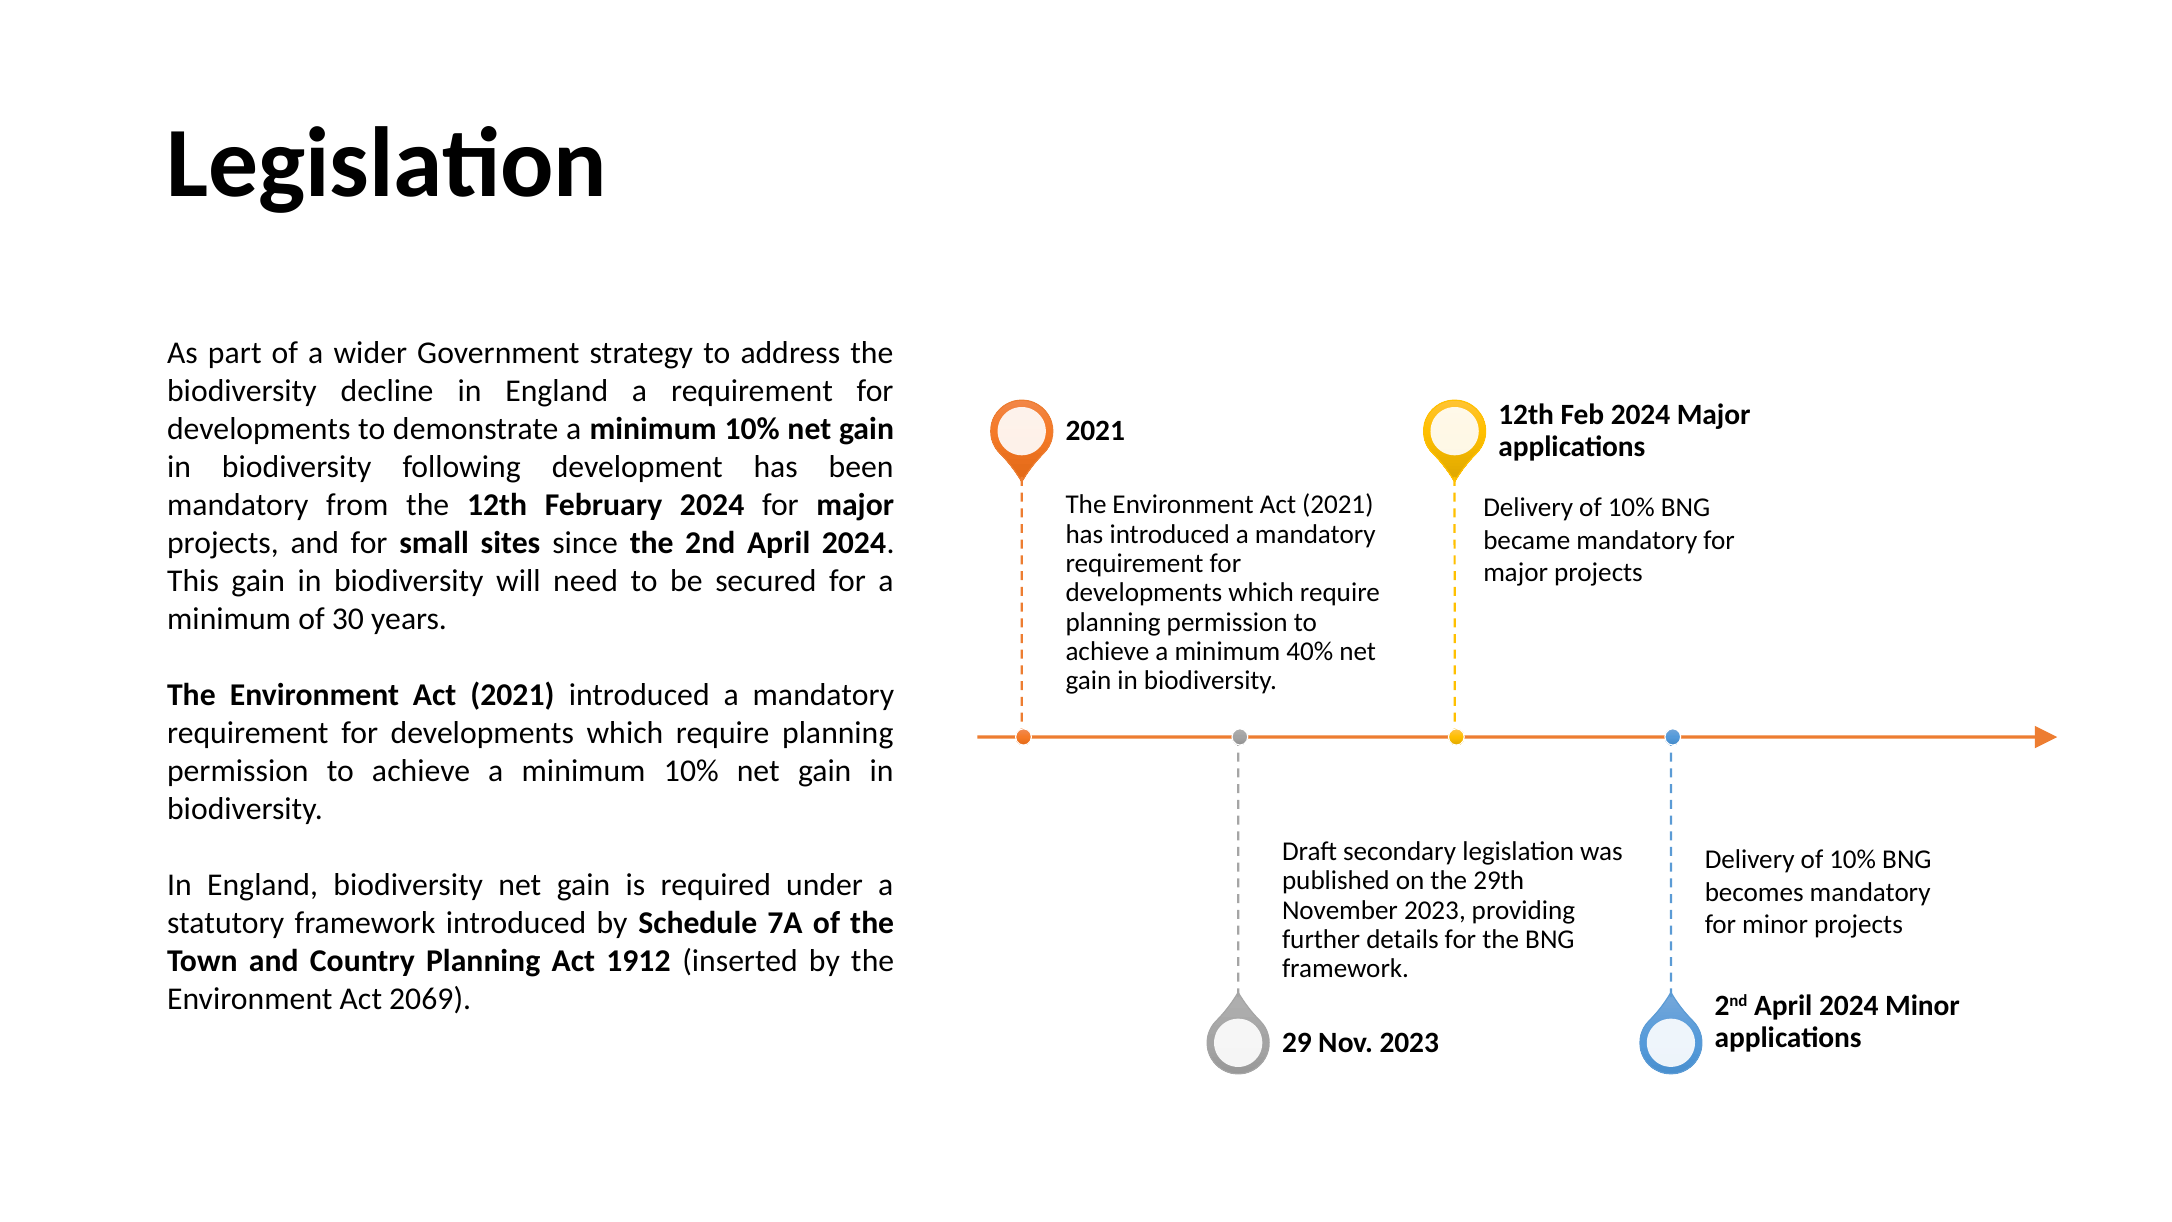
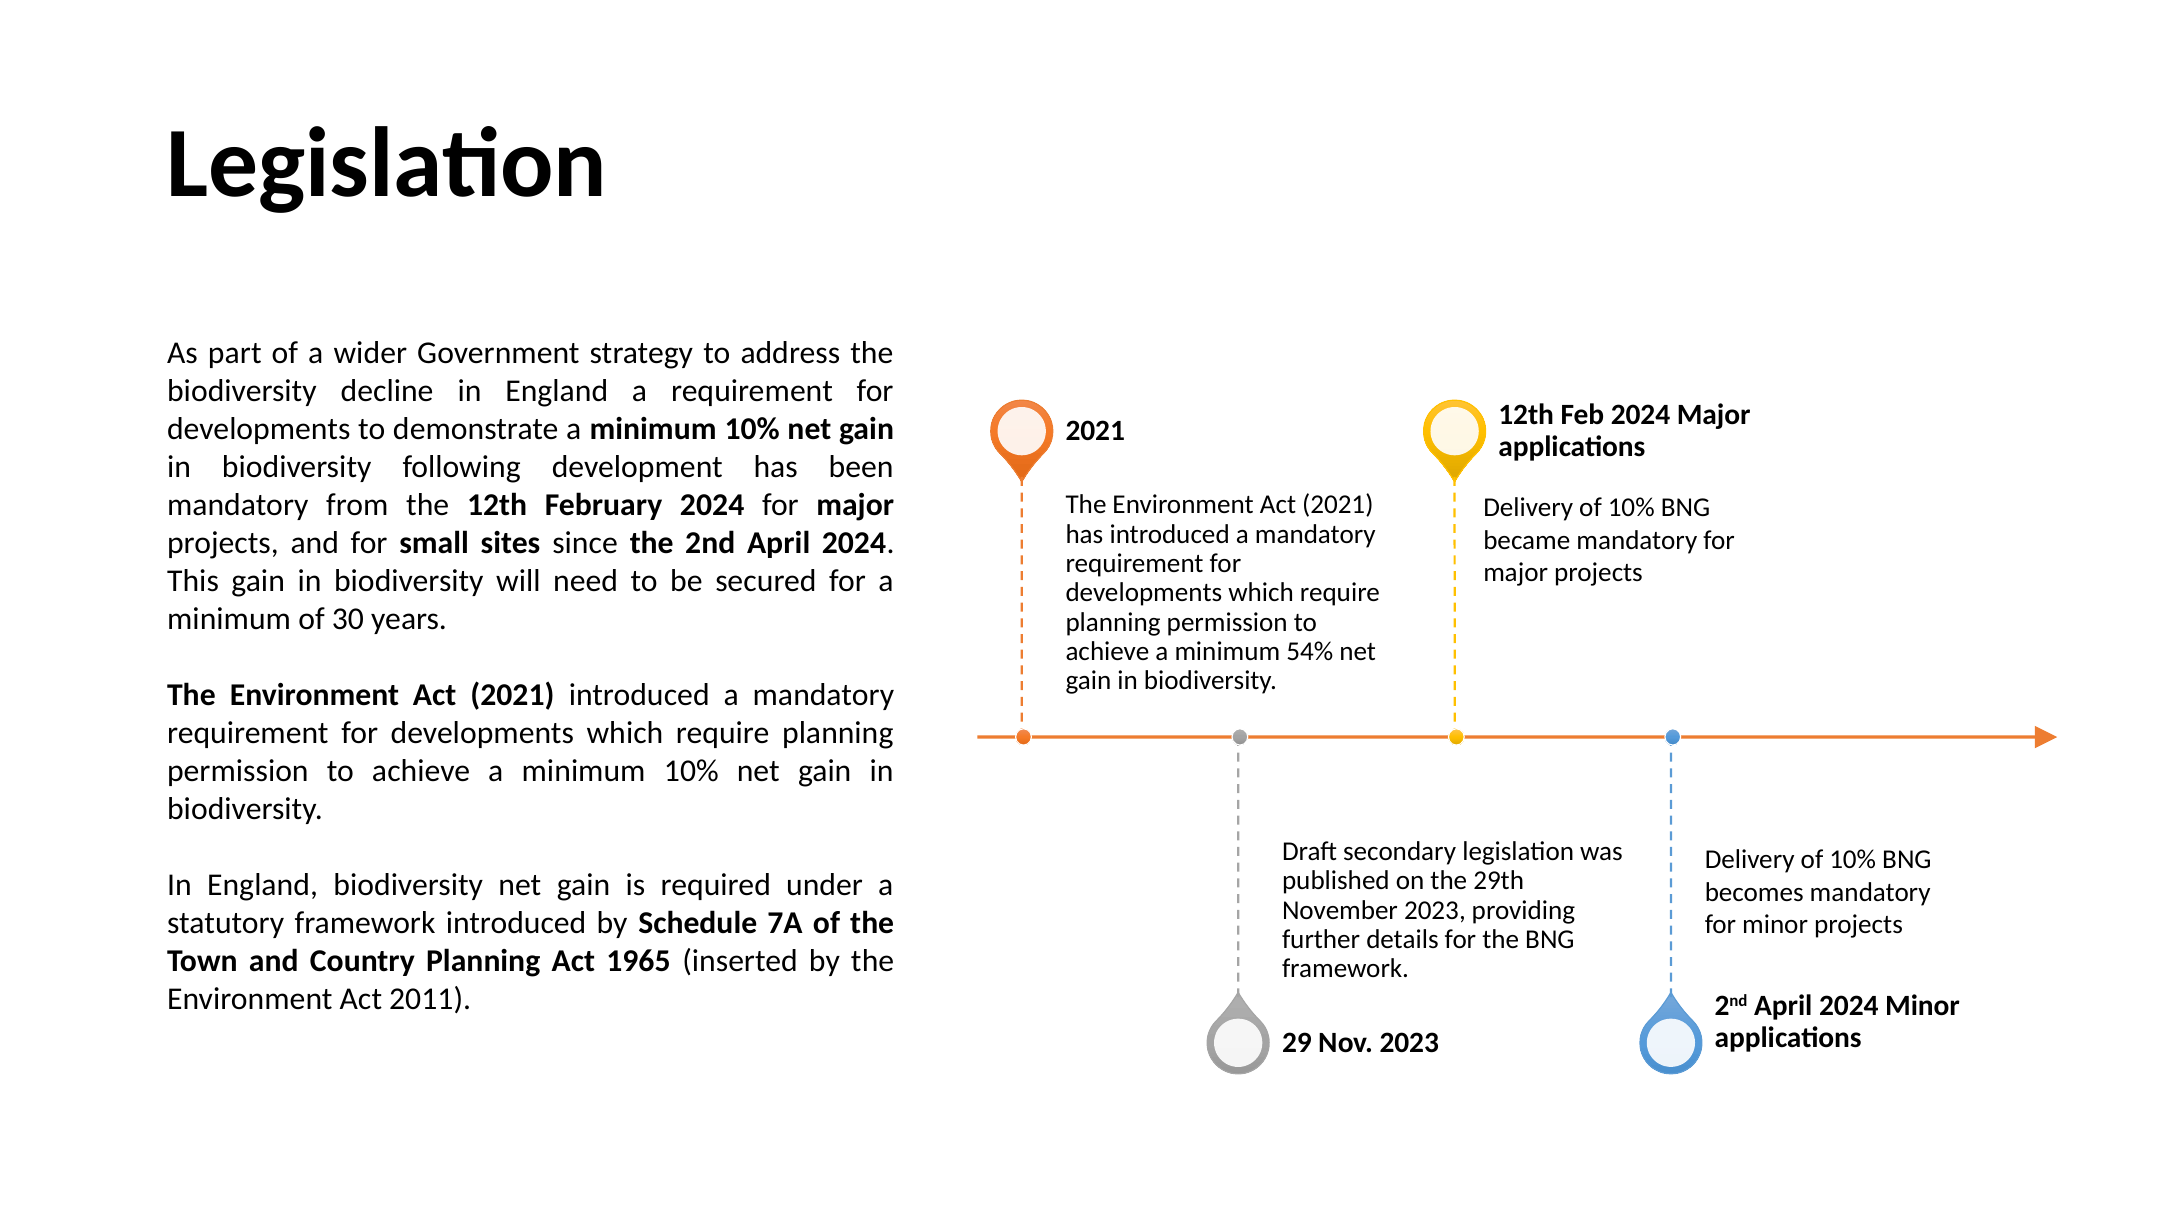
40%: 40% -> 54%
1912: 1912 -> 1965
2069: 2069 -> 2011
